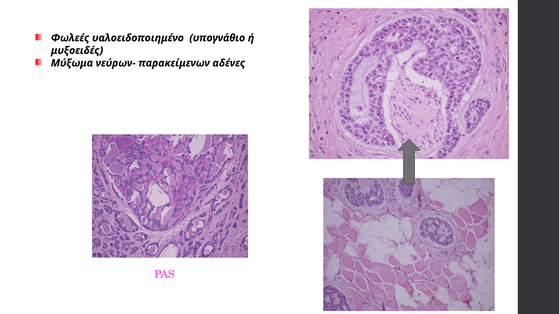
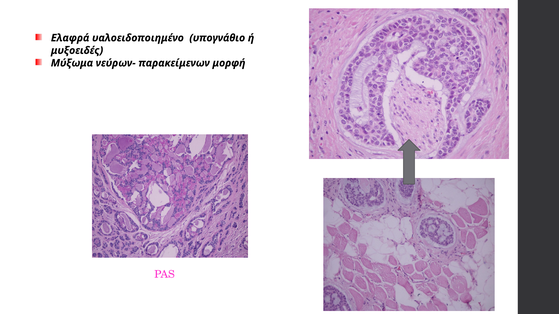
Φωλεές: Φωλεές -> Ελαφρά
αδένες: αδένες -> μορφή
